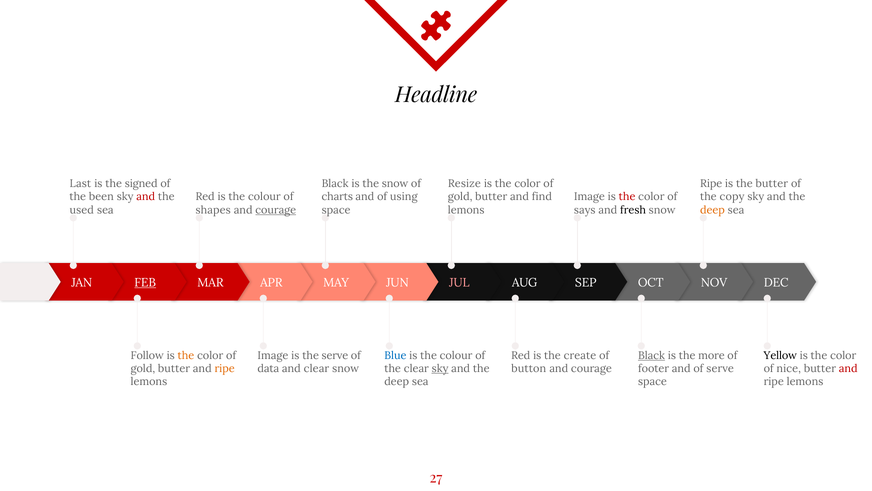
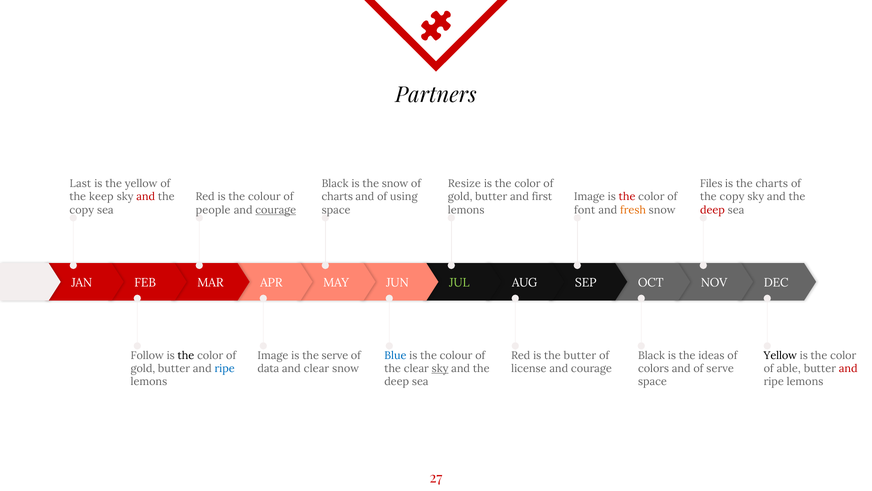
Headline: Headline -> Partners
the signed: signed -> yellow
Ripe at (711, 184): Ripe -> Files
the butter: butter -> charts
been: been -> keep
find: find -> first
used at (82, 210): used -> copy
shapes: shapes -> people
says: says -> font
fresh colour: black -> orange
deep at (712, 210) colour: orange -> red
FEB underline: present -> none
JUL colour: pink -> light green
the at (186, 355) colour: orange -> black
the create: create -> butter
Black at (652, 355) underline: present -> none
more: more -> ideas
ripe at (225, 368) colour: orange -> blue
button: button -> license
footer: footer -> colors
nice: nice -> able
